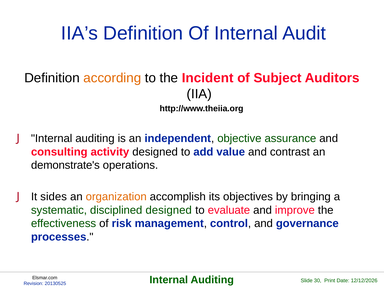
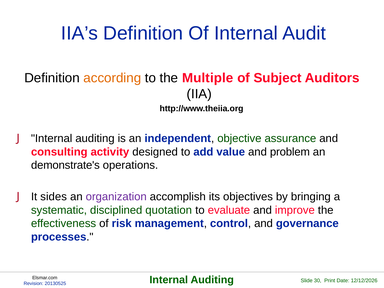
Incident: Incident -> Multiple
contrast: contrast -> problem
organization colour: orange -> purple
disciplined designed: designed -> quotation
